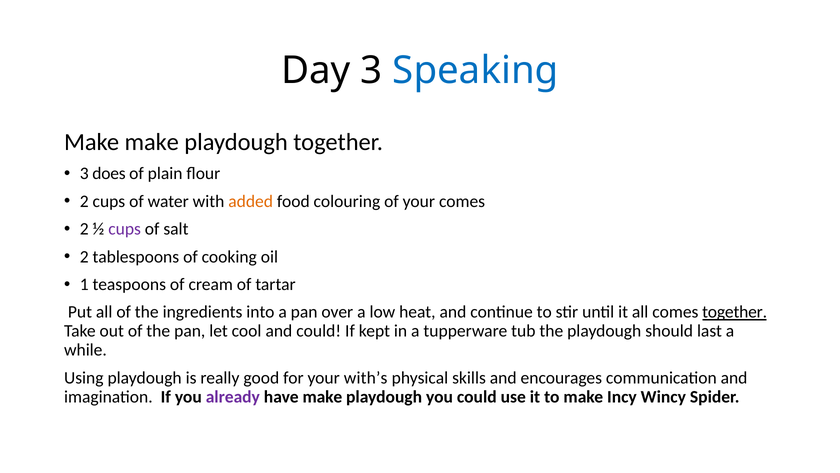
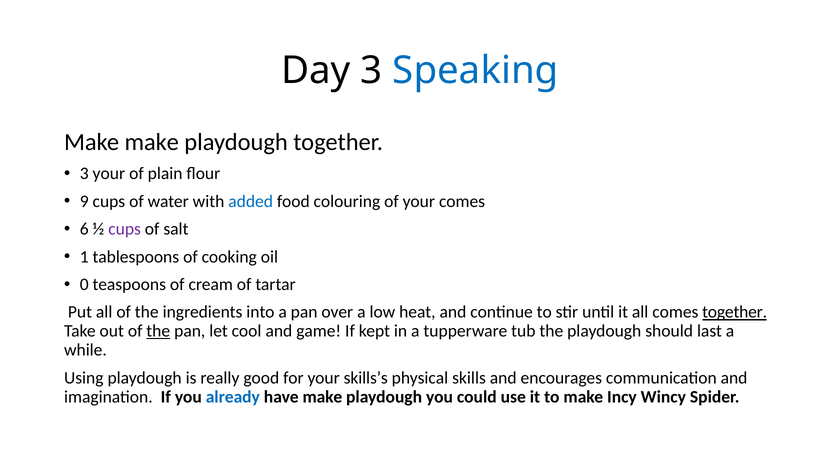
3 does: does -> your
2 at (84, 201): 2 -> 9
added colour: orange -> blue
2 at (84, 229): 2 -> 6
2 at (84, 257): 2 -> 1
1: 1 -> 0
the at (158, 331) underline: none -> present
and could: could -> game
with’s: with’s -> skills’s
already colour: purple -> blue
